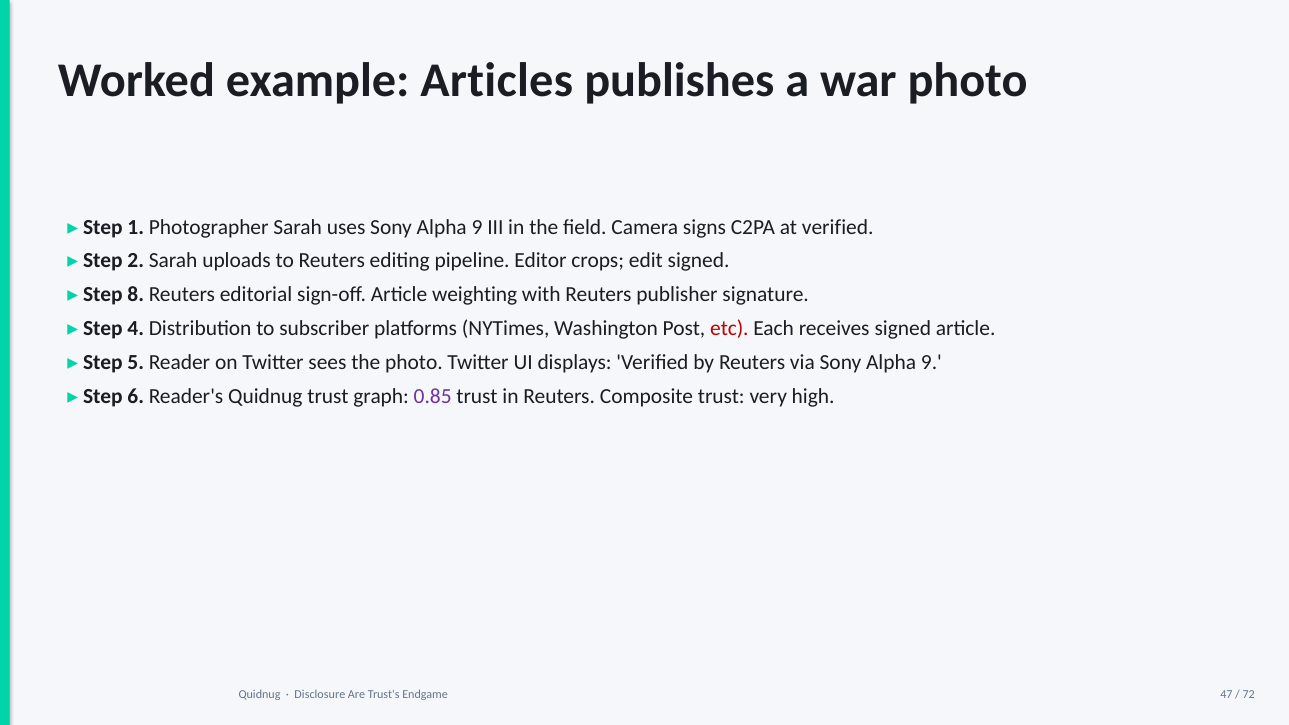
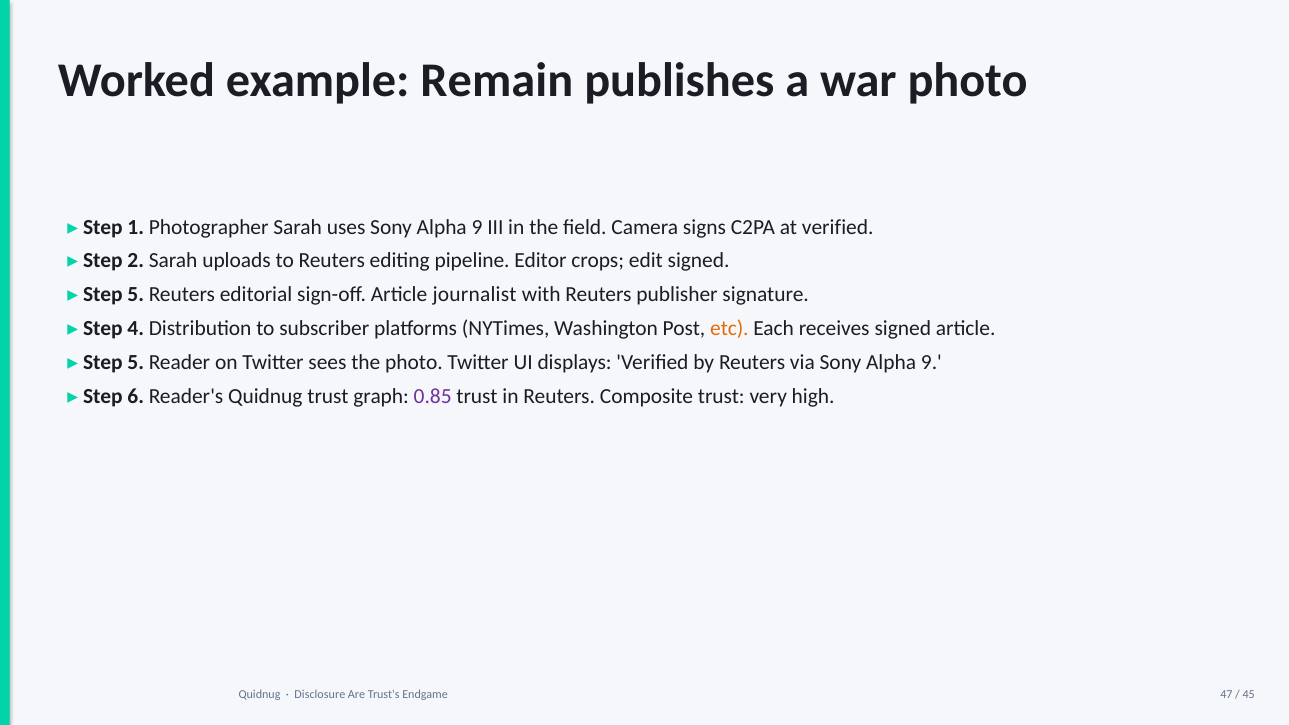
Articles: Articles -> Remain
8 at (136, 295): 8 -> 5
weighting: weighting -> journalist
etc colour: red -> orange
72: 72 -> 45
